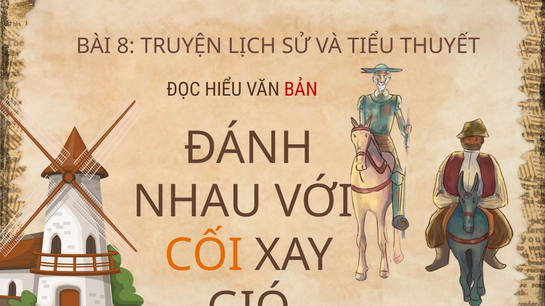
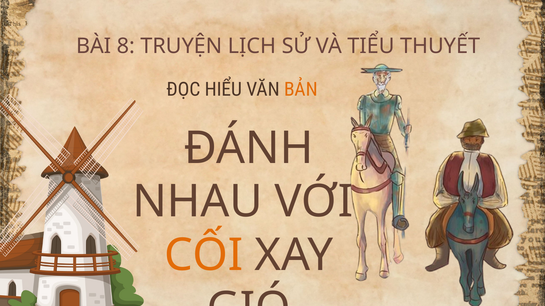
BẢN colour: red -> orange
